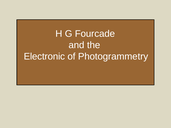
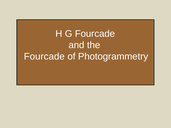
Electronic at (44, 57): Electronic -> Fourcade
